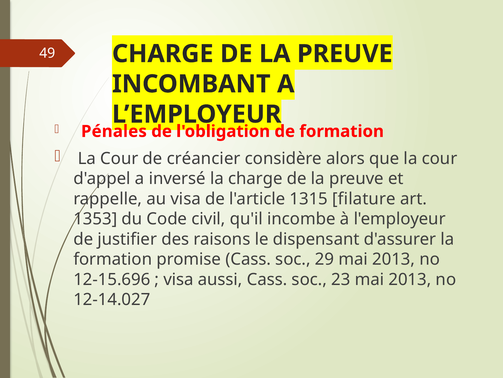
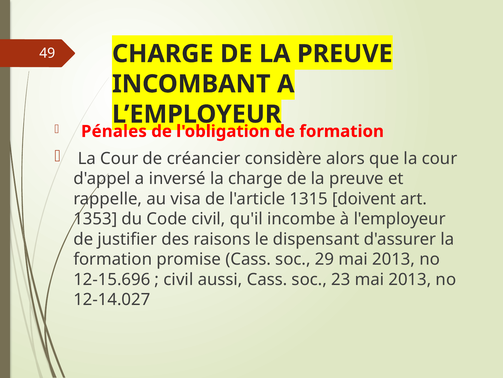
filature: filature -> doivent
visa at (179, 279): visa -> civil
